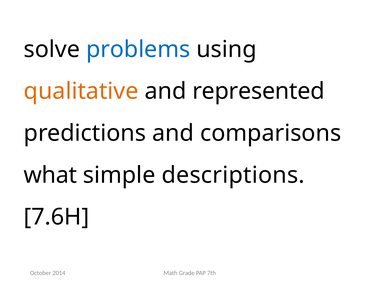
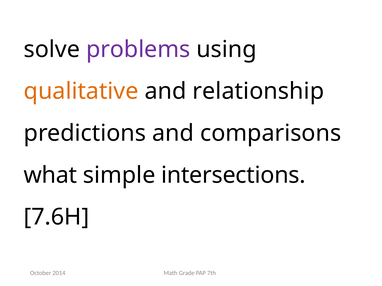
problems colour: blue -> purple
represented: represented -> relationship
descriptions: descriptions -> intersections
